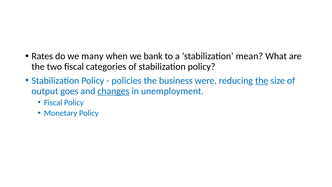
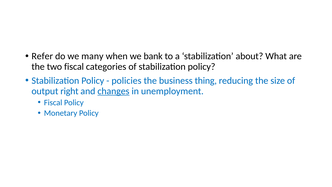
Rates: Rates -> Refer
mean: mean -> about
were: were -> thing
the at (262, 81) underline: present -> none
goes: goes -> right
